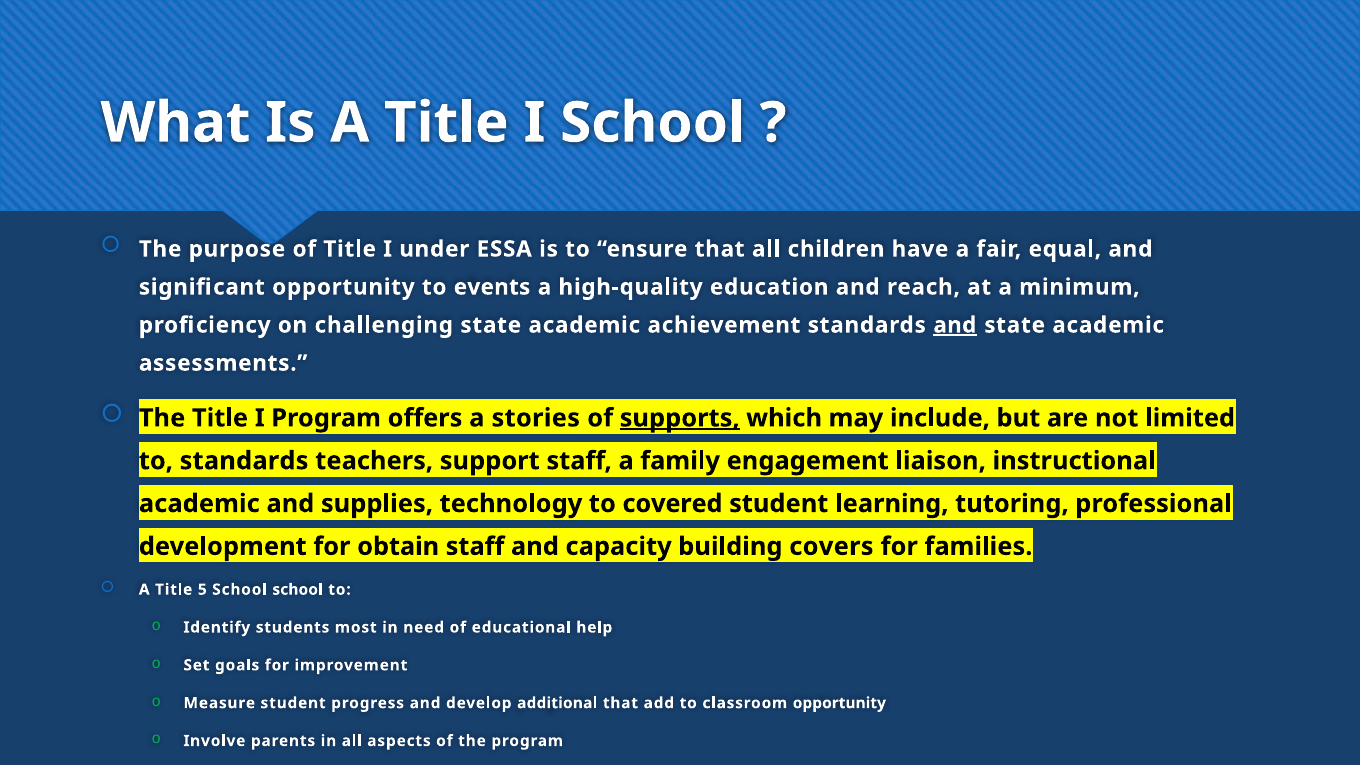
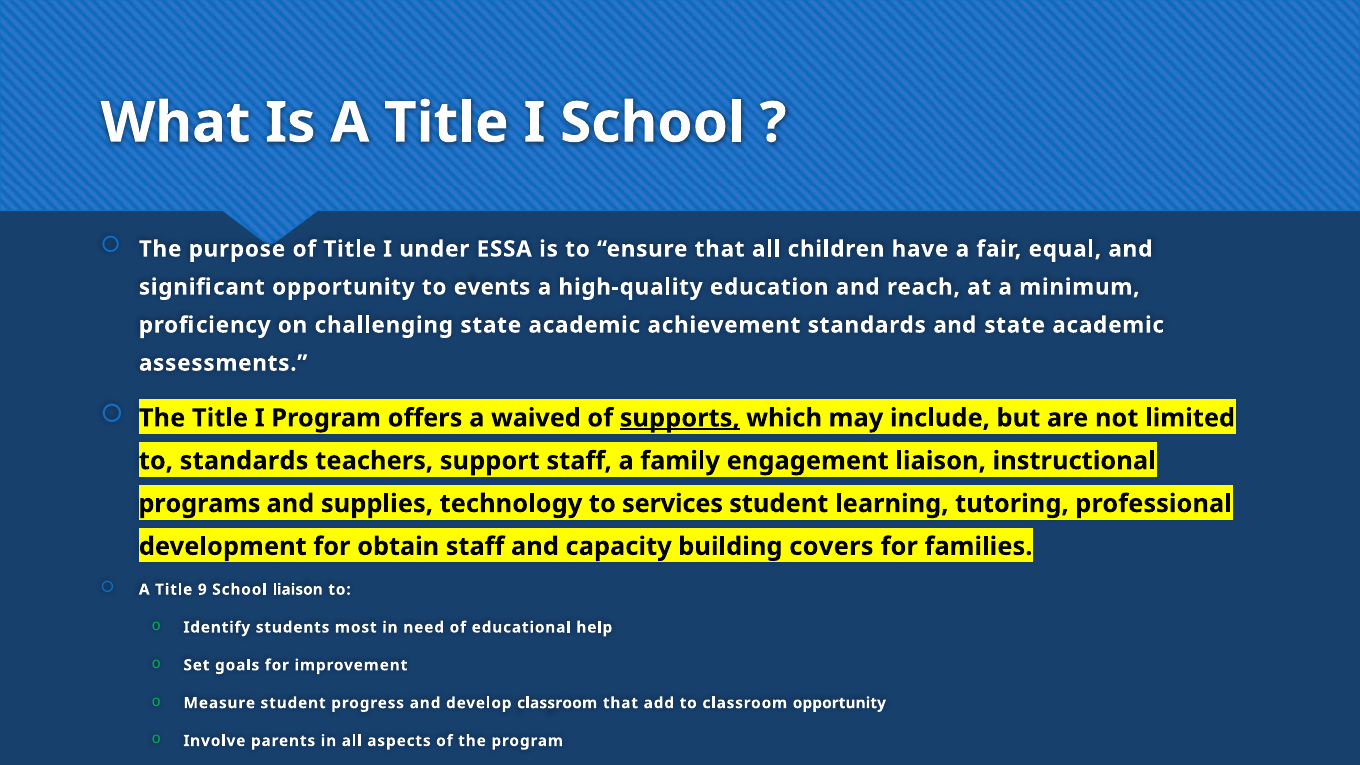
and at (955, 325) underline: present -> none
stories: stories -> waived
academic at (199, 504): academic -> programs
covered: covered -> services
5: 5 -> 9
School school: school -> liaison
develop additional: additional -> classroom
